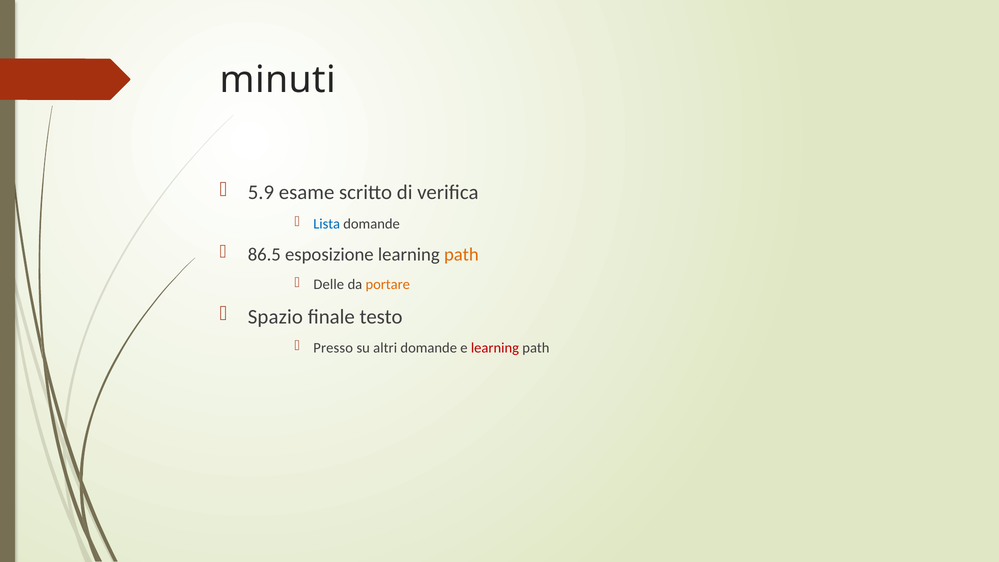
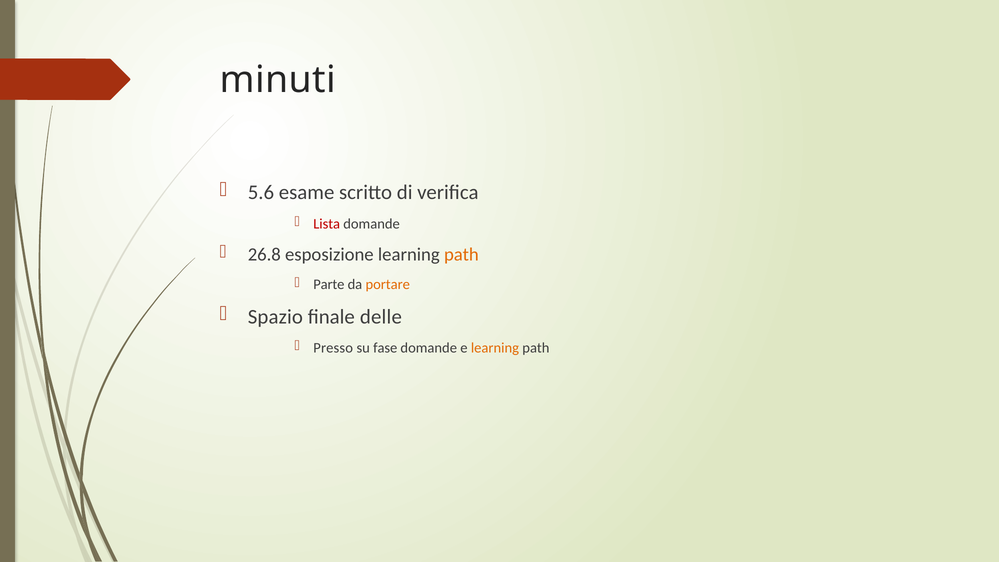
5.9: 5.9 -> 5.6
Lista colour: blue -> red
86.5: 86.5 -> 26.8
Delle: Delle -> Parte
testo: testo -> delle
altri: altri -> fase
learning at (495, 348) colour: red -> orange
